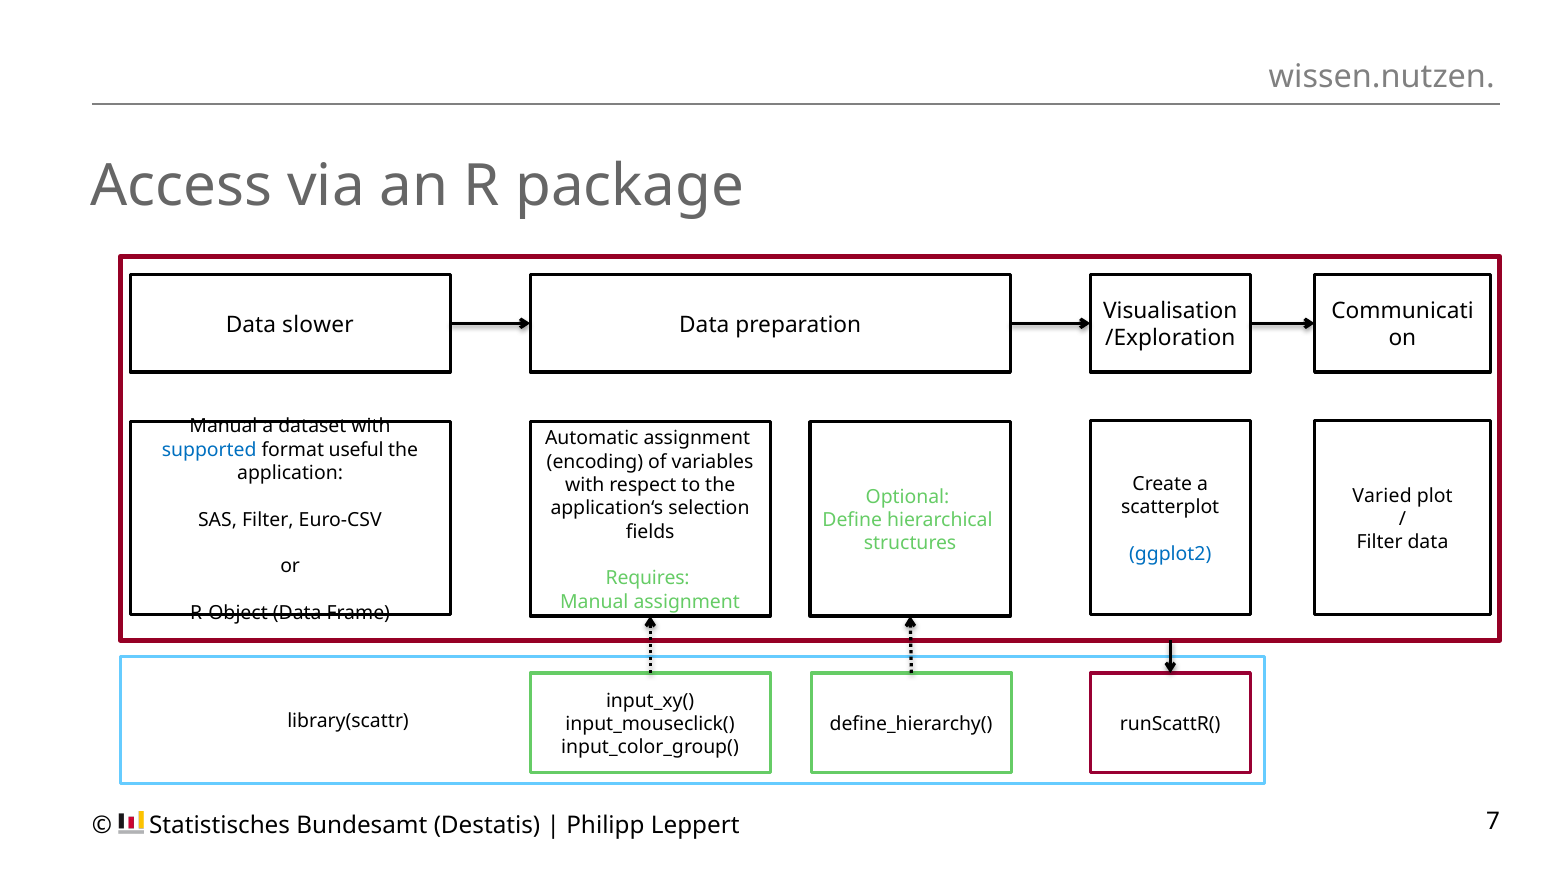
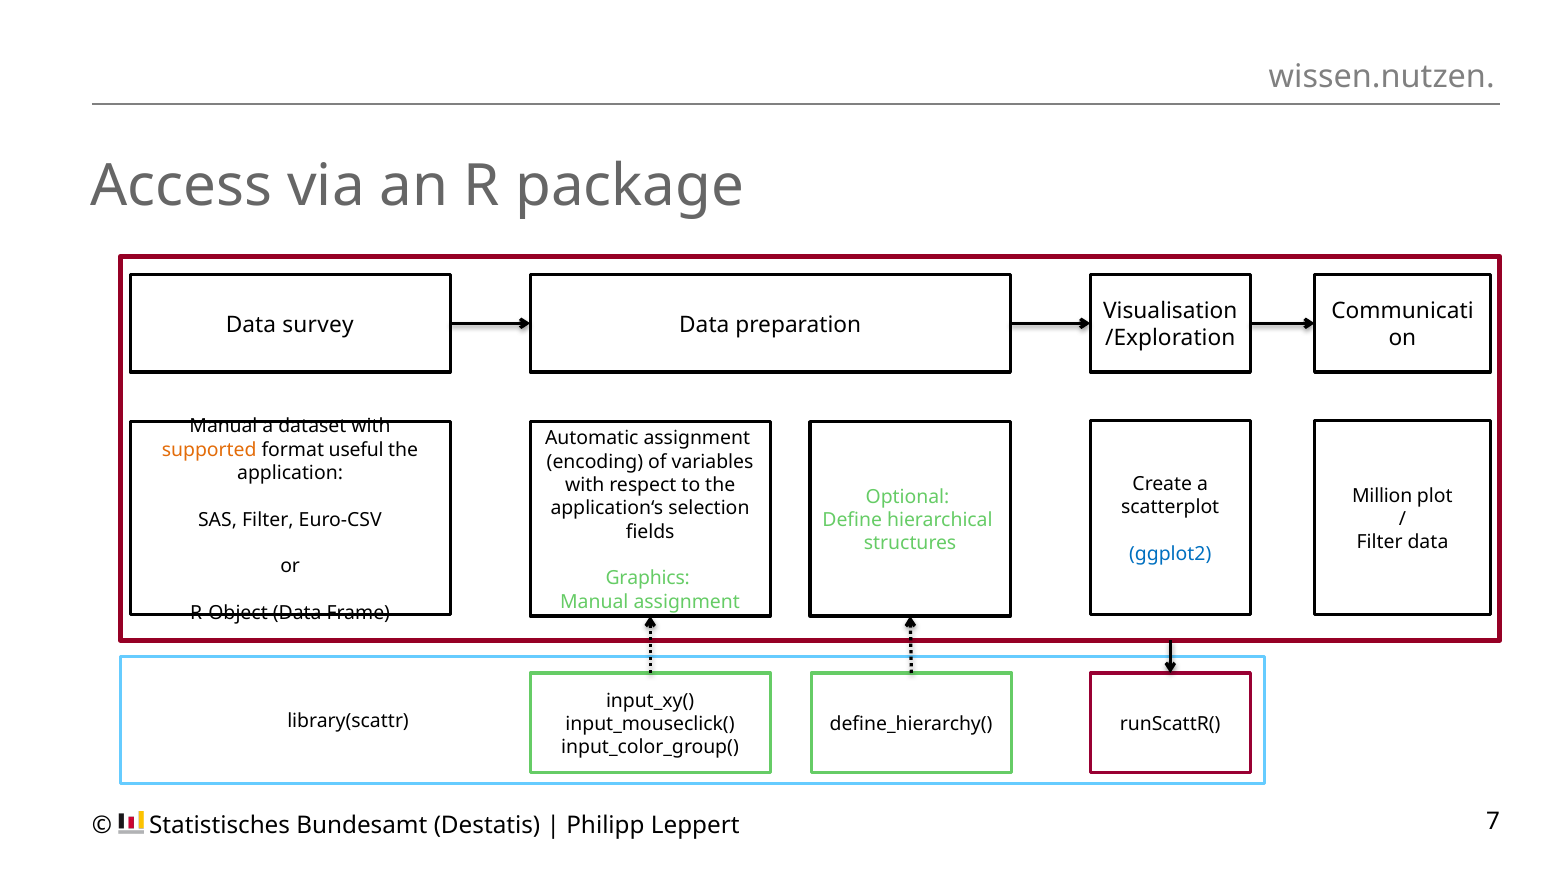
slower: slower -> survey
supported colour: blue -> orange
Varied: Varied -> Million
Requires: Requires -> Graphics
